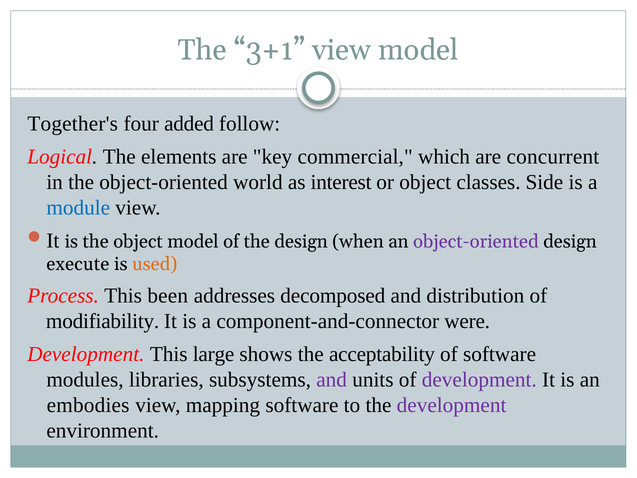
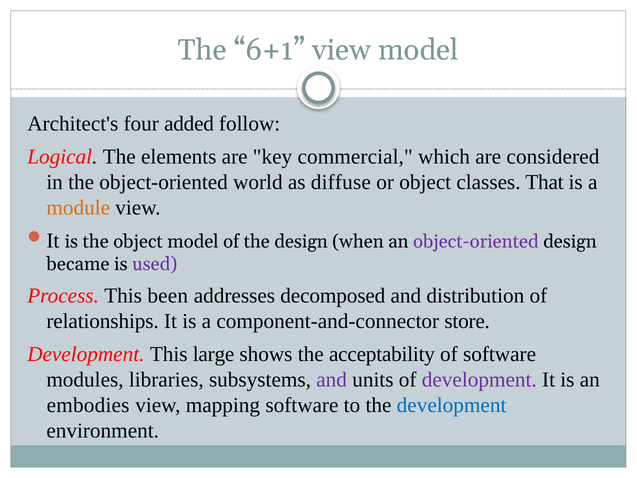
3+1: 3+1 -> 6+1
Together's: Together's -> Architect's
concurrent: concurrent -> considered
interest: interest -> diffuse
Side: Side -> That
module colour: blue -> orange
execute: execute -> became
used colour: orange -> purple
modifiability: modifiability -> relationships
were: were -> store
development at (452, 405) colour: purple -> blue
